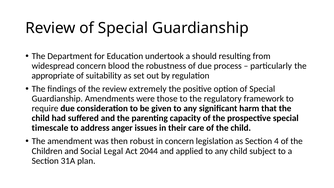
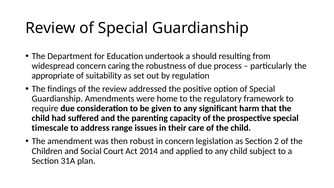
blood: blood -> caring
extremely: extremely -> addressed
those: those -> home
anger: anger -> range
4: 4 -> 2
Legal: Legal -> Court
2044: 2044 -> 2014
